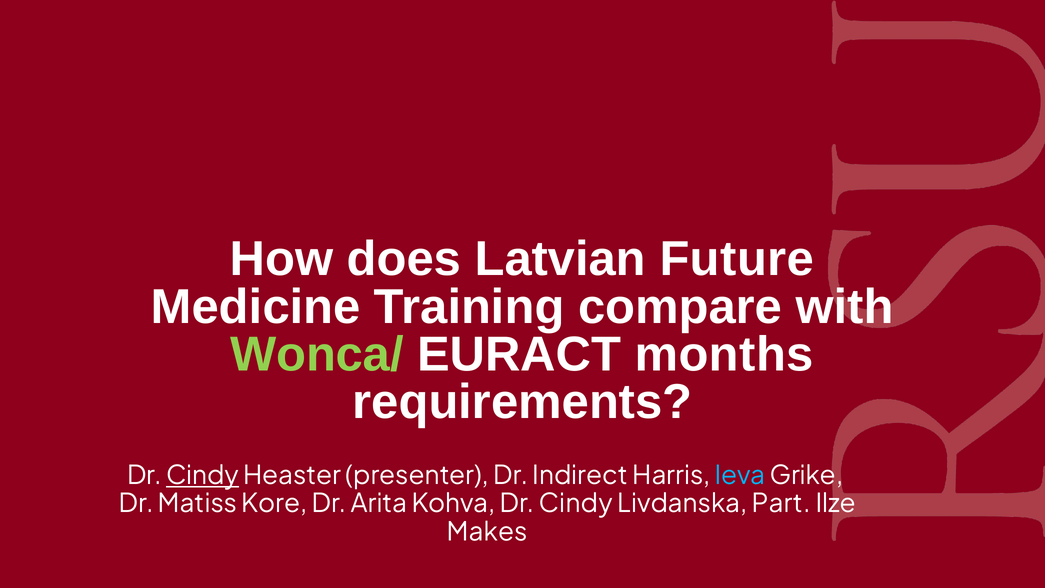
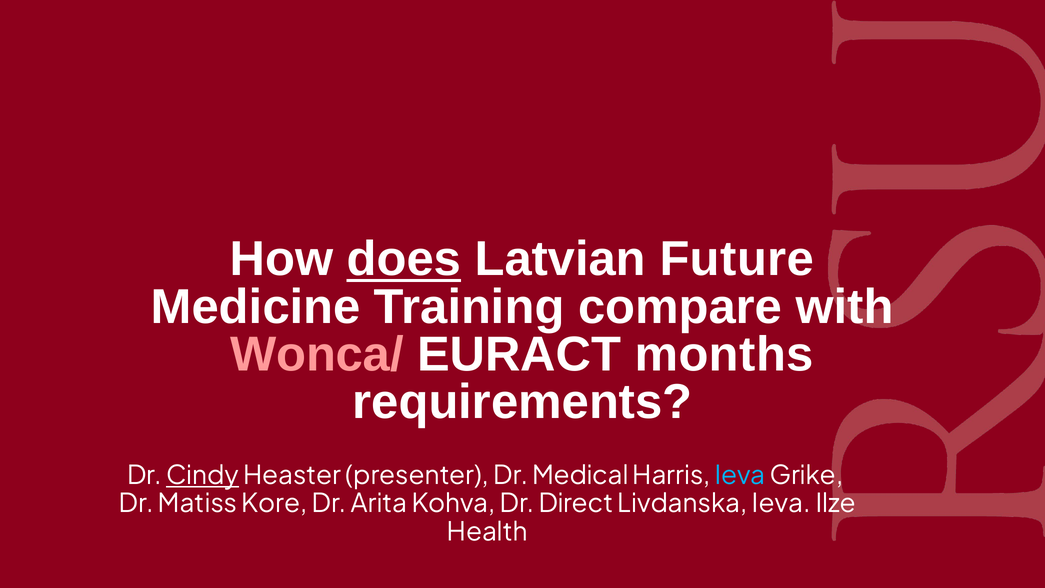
does underline: none -> present
Wonca/ colour: light green -> pink
Indirect: Indirect -> Medical
Kohva Dr Cindy: Cindy -> Direct
Livdanska Part: Part -> Ieva
Makes: Makes -> Health
